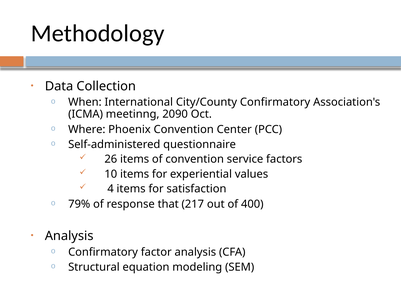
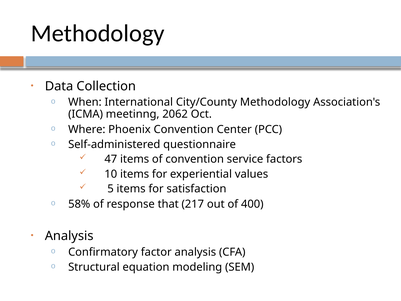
City/County Confirmatory: Confirmatory -> Methodology
2090: 2090 -> 2062
26: 26 -> 47
4: 4 -> 5
79%: 79% -> 58%
